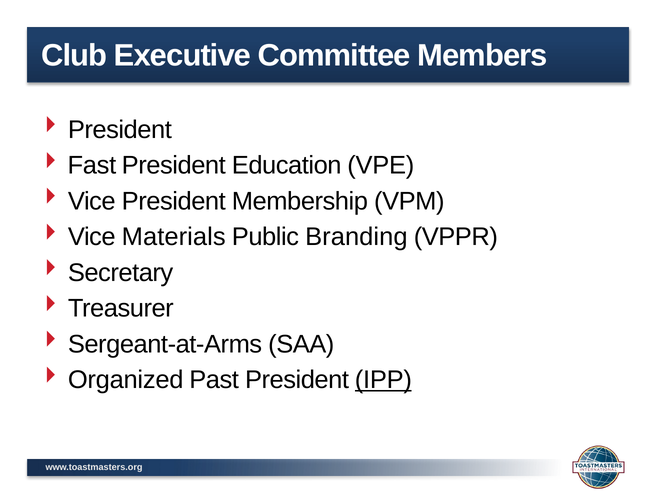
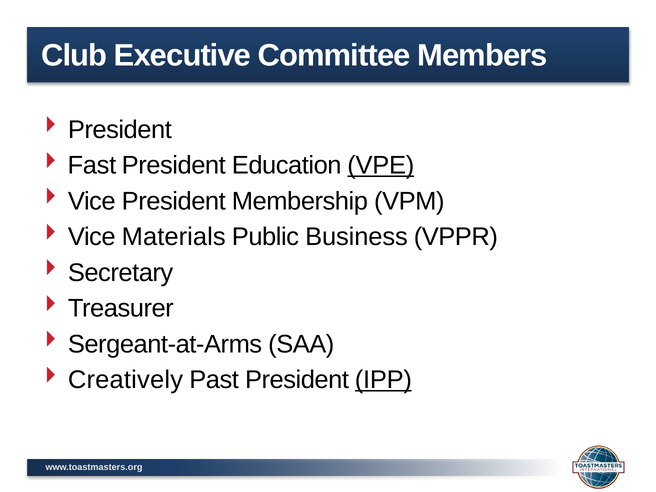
VPE underline: none -> present
Branding: Branding -> Business
Organized: Organized -> Creatively
